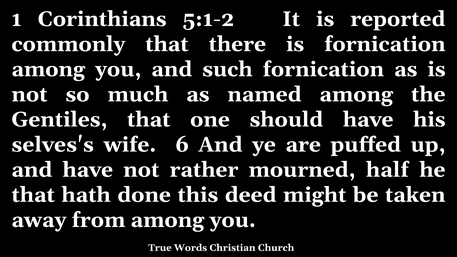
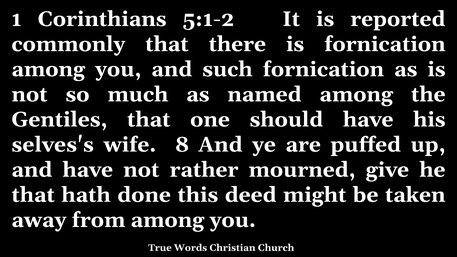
6: 6 -> 8
half: half -> give
